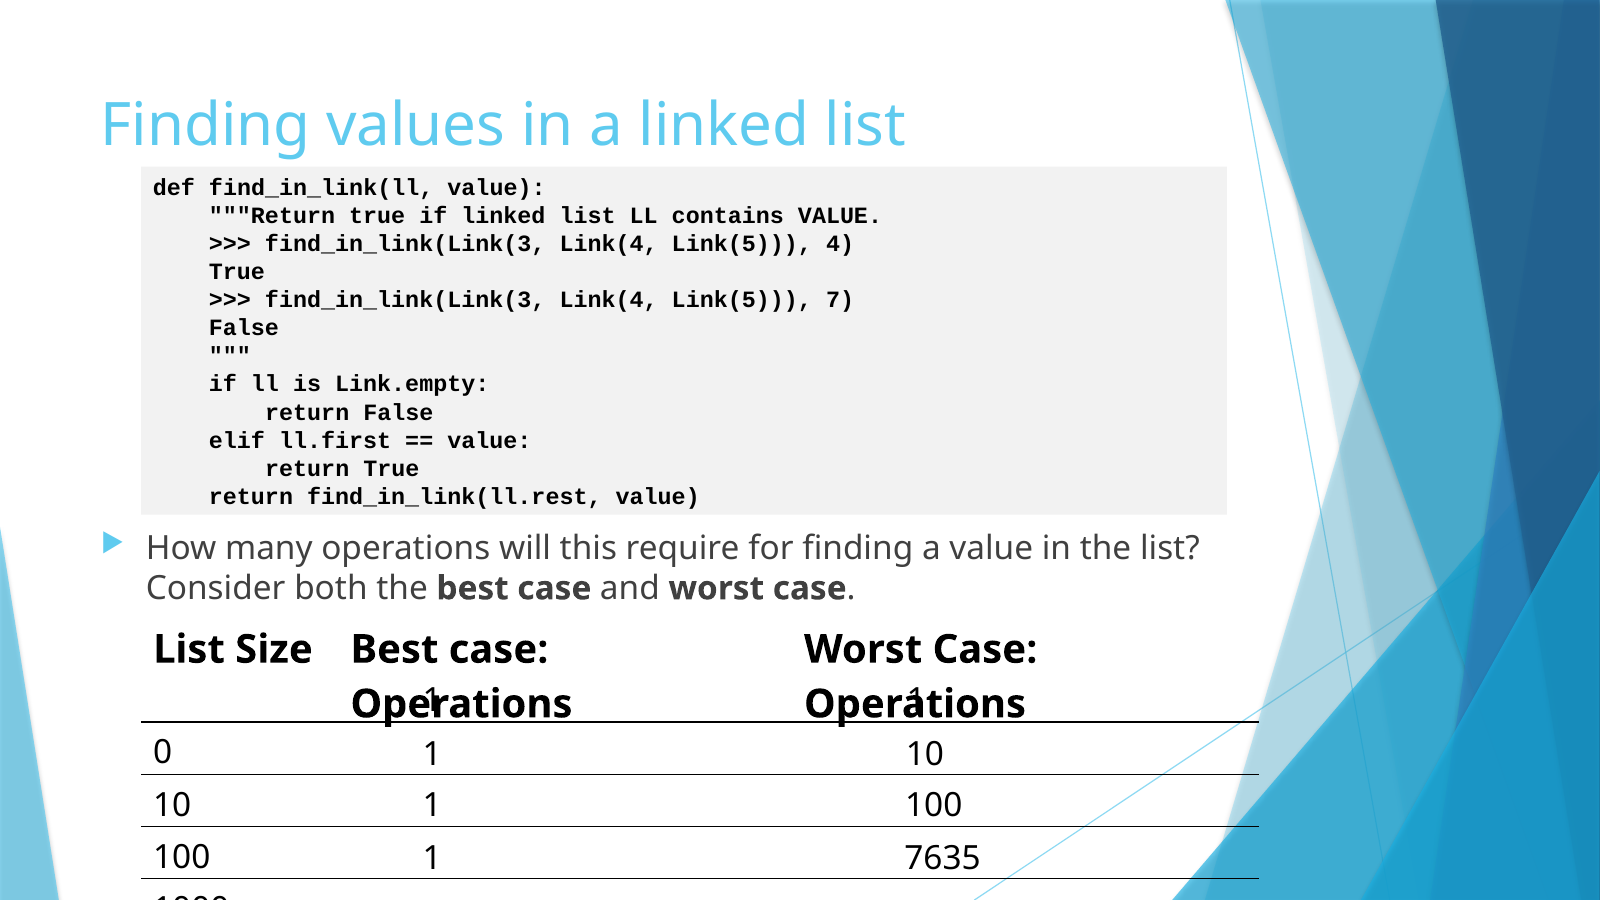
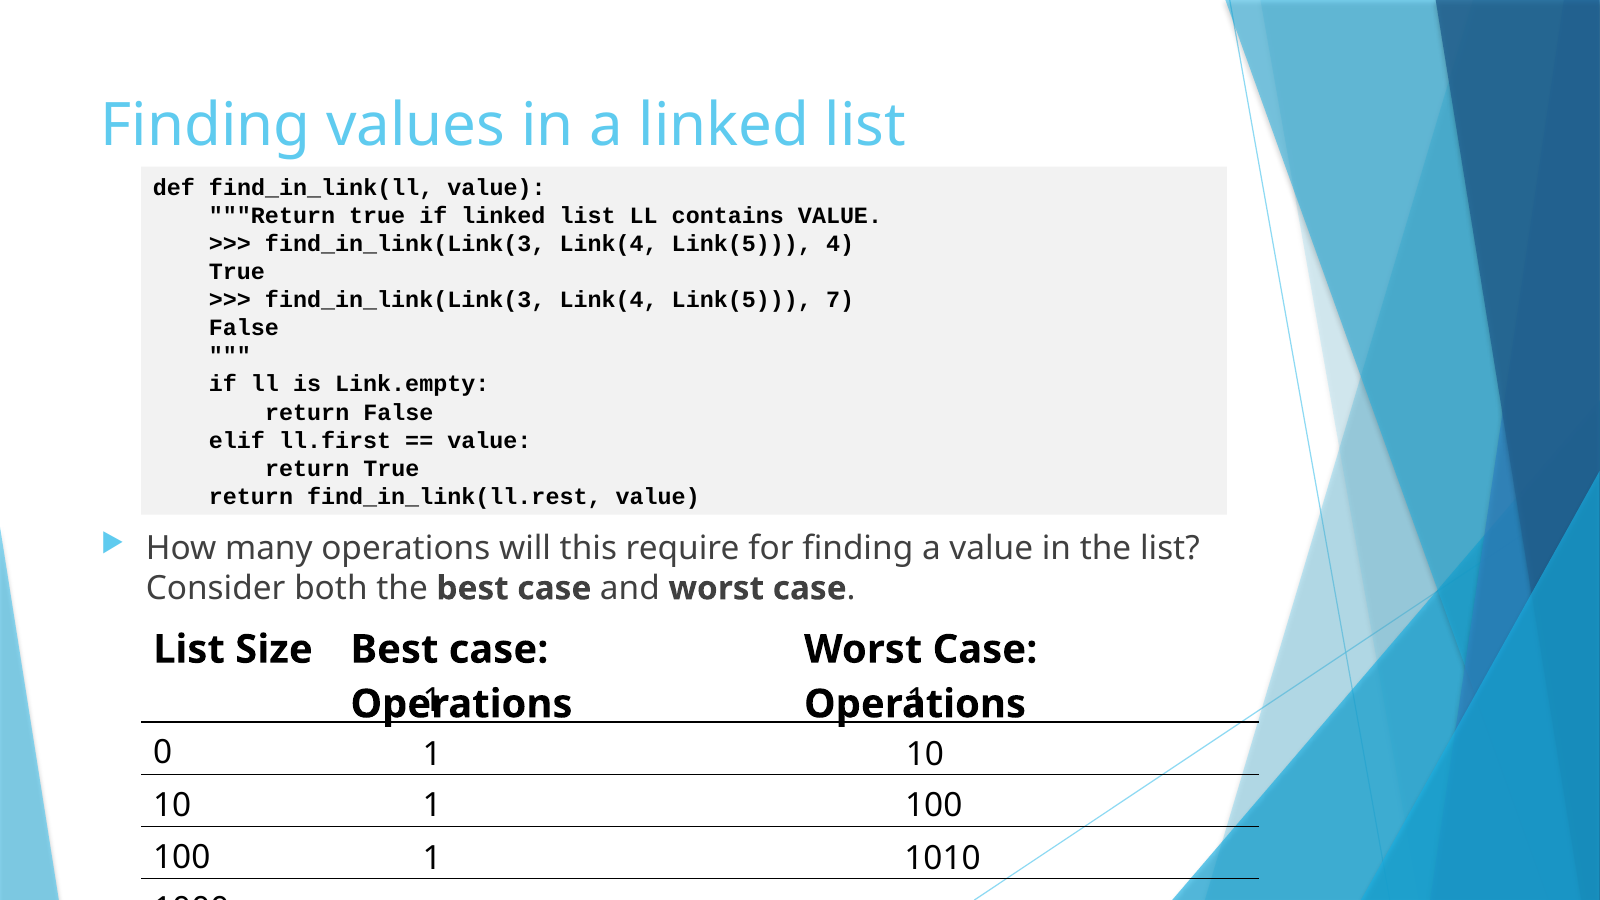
7635: 7635 -> 1010
